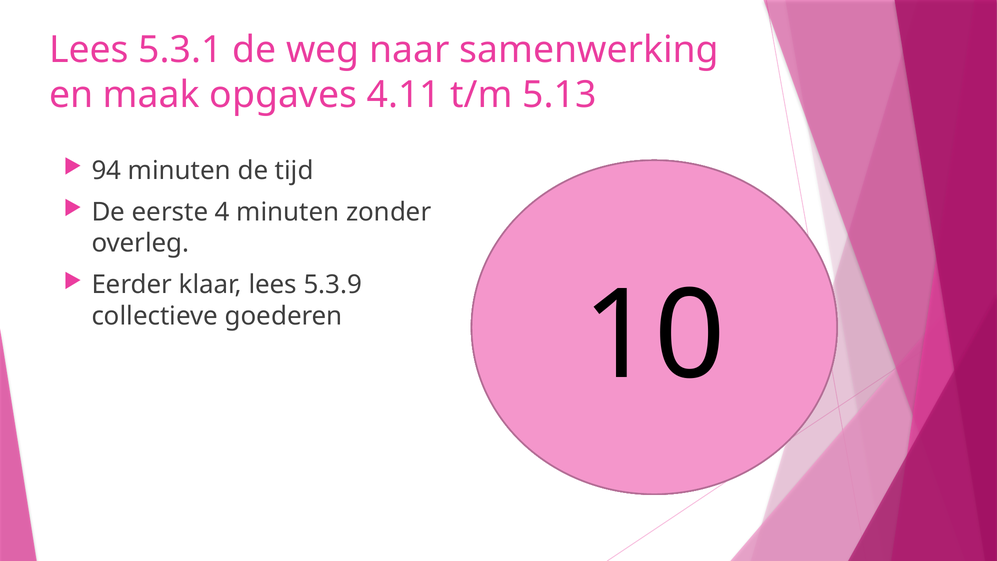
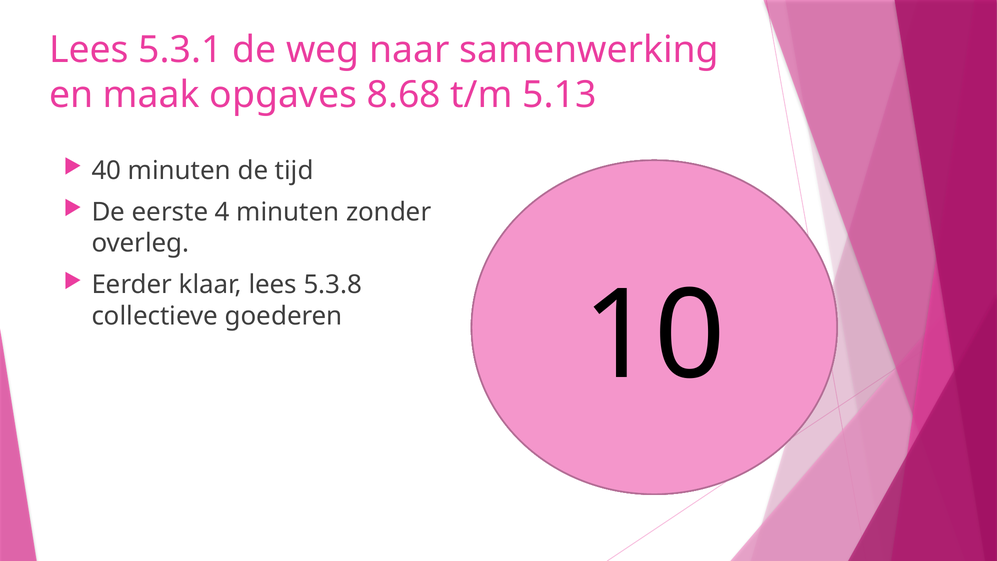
4.11: 4.11 -> 8.68
94: 94 -> 40
5.3.9: 5.3.9 -> 5.3.8
